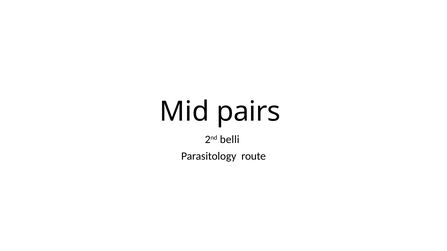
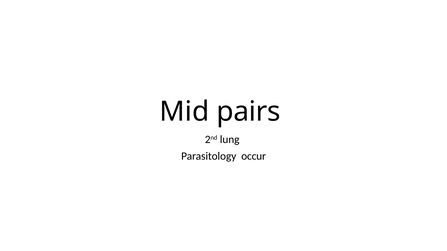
belli: belli -> lung
route: route -> occur
